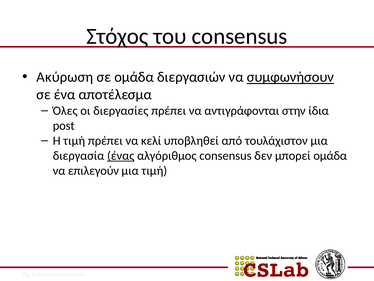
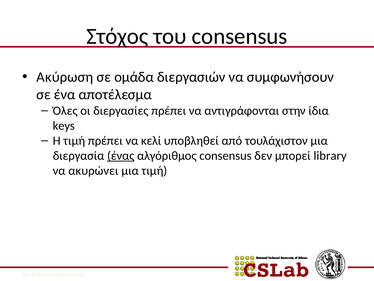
συμφωνήσουν underline: present -> none
post: post -> keys
μπορεί ομάδα: ομάδα -> library
επιλεγούν: επιλεγούν -> ακυρώνει
